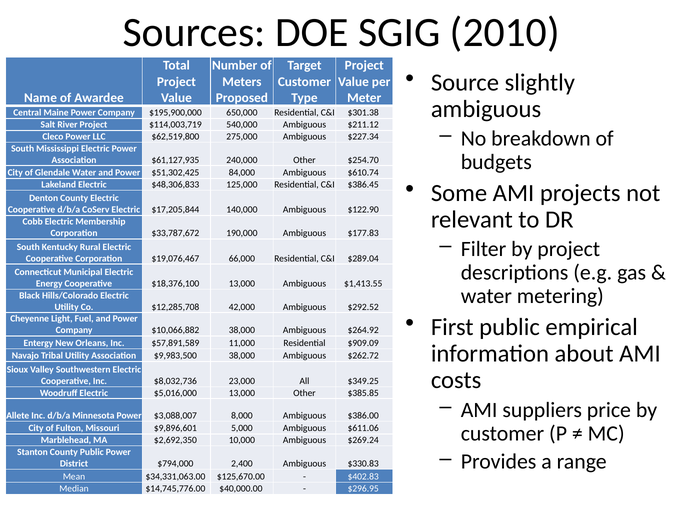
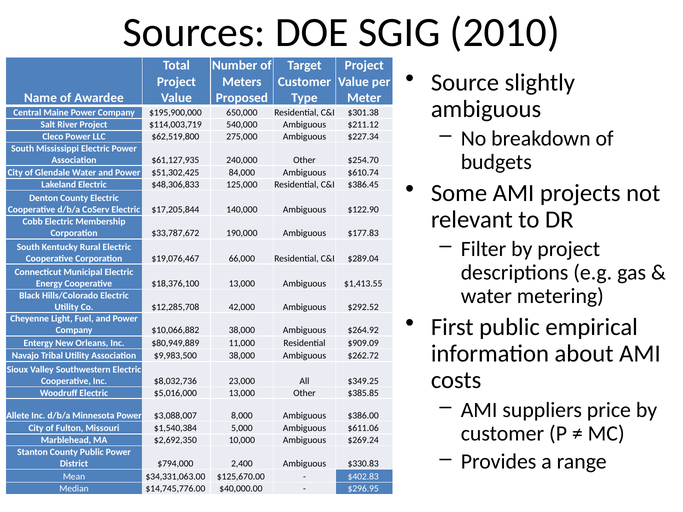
$57,891,589: $57,891,589 -> $80,949,889
$9,896,601: $9,896,601 -> $1,540,384
